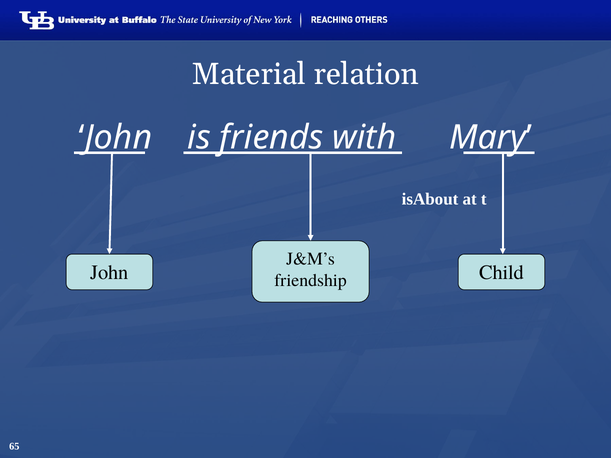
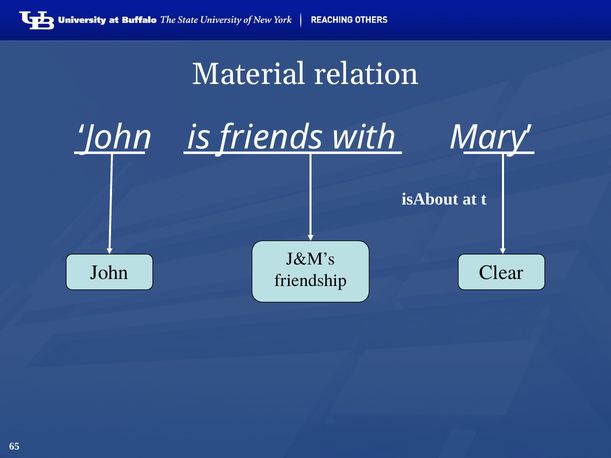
Child: Child -> Clear
